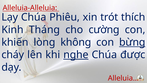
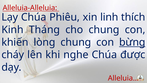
trót: trót -> linh
cho cường: cường -> chung
lòng không: không -> chung
nghe underline: present -> none
